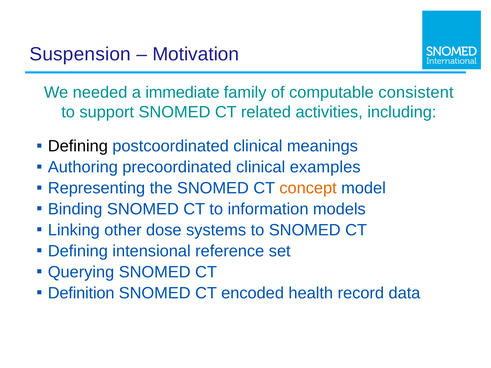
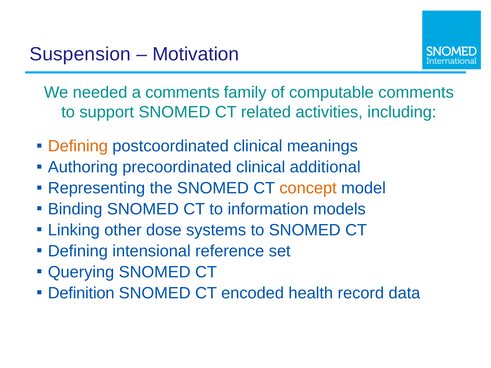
a immediate: immediate -> comments
computable consistent: consistent -> comments
Defining at (78, 146) colour: black -> orange
examples: examples -> additional
